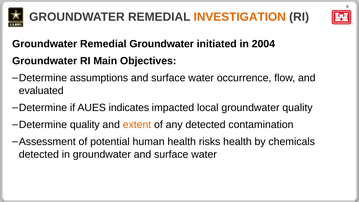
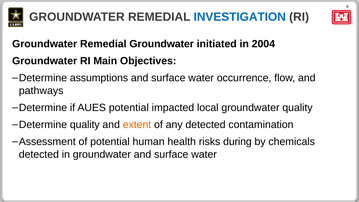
INVESTIGATION colour: orange -> blue
evaluated: evaluated -> pathways
AUES indicates: indicates -> potential
risks health: health -> during
